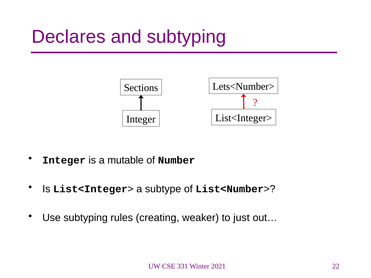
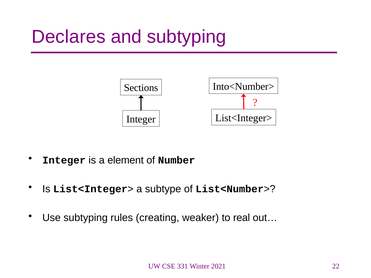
Lets<Number>: Lets<Number> -> Into<Number>
mutable: mutable -> element
just: just -> real
